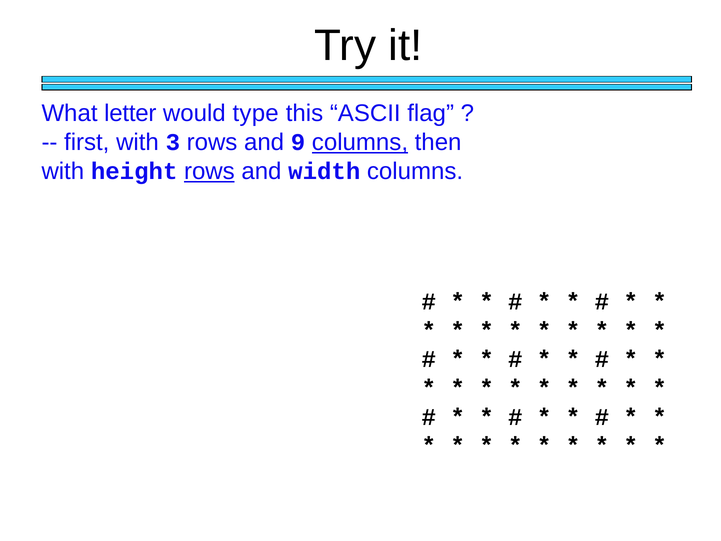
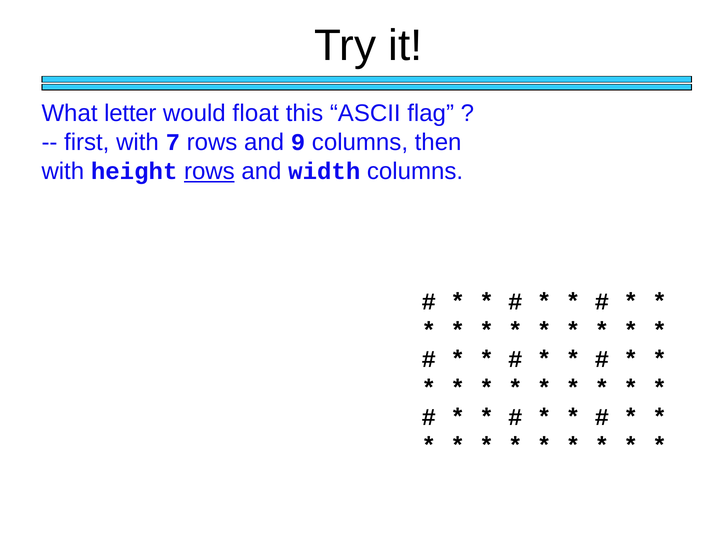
type: type -> float
3: 3 -> 7
columns at (360, 142) underline: present -> none
